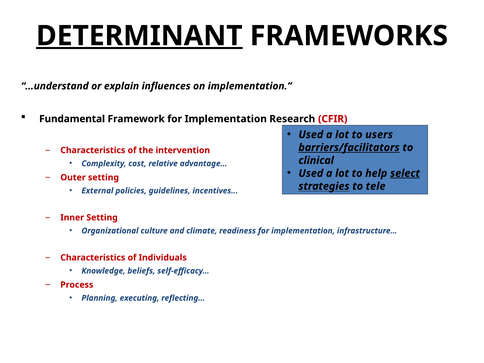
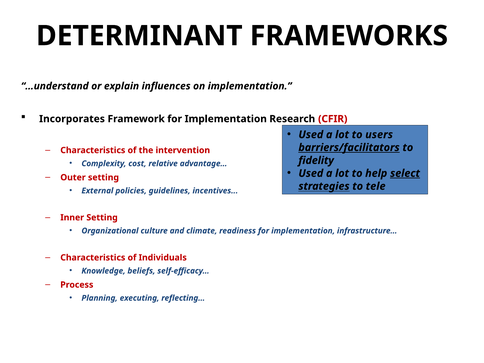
DETERMINANT underline: present -> none
Fundamental: Fundamental -> Incorporates
clinical: clinical -> fidelity
